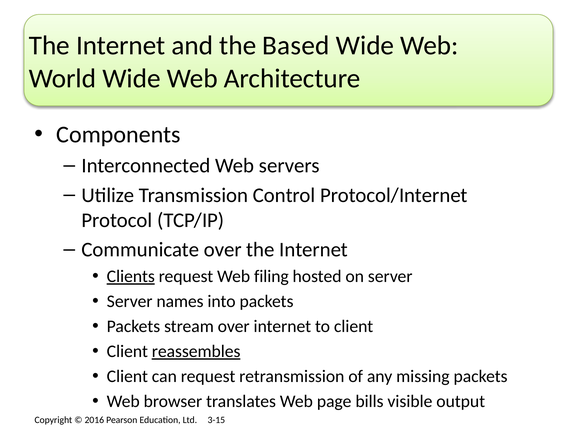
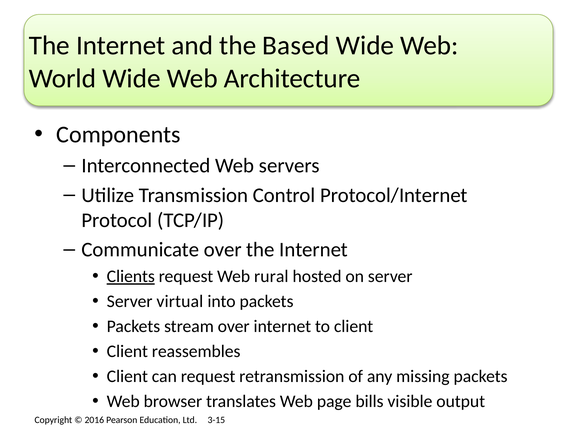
filing: filing -> rural
names: names -> virtual
reassembles underline: present -> none
